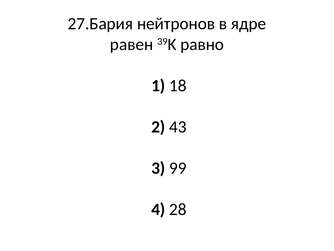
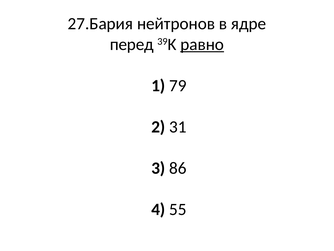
равен: равен -> перед
равно underline: none -> present
18: 18 -> 79
43: 43 -> 31
99: 99 -> 86
28: 28 -> 55
